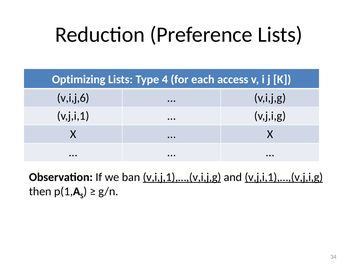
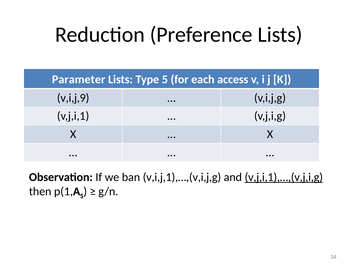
Optimizing: Optimizing -> Parameter
4: 4 -> 5
v,i,j,6: v,i,j,6 -> v,i,j,9
v,i,j,1),…,(v,i,j,g underline: present -> none
